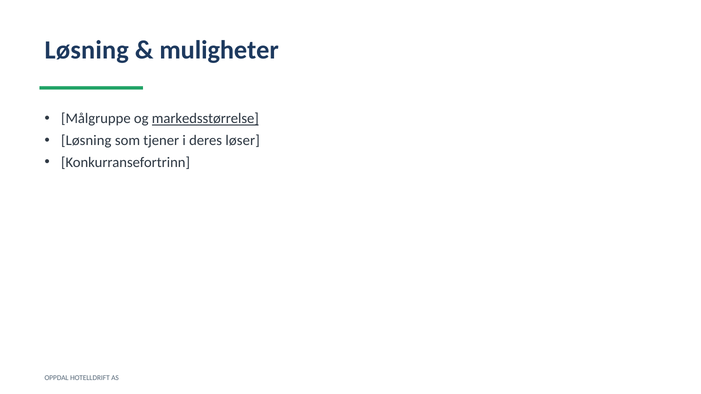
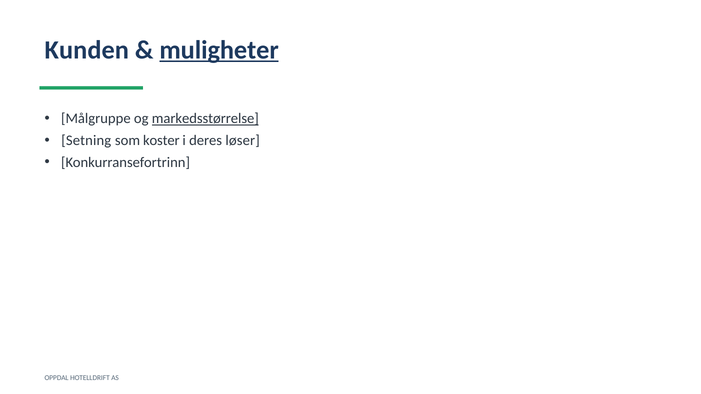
Løsning at (87, 50): Løsning -> Kunden
muligheter underline: none -> present
Løsning at (86, 141): Løsning -> Setning
tjener: tjener -> koster
